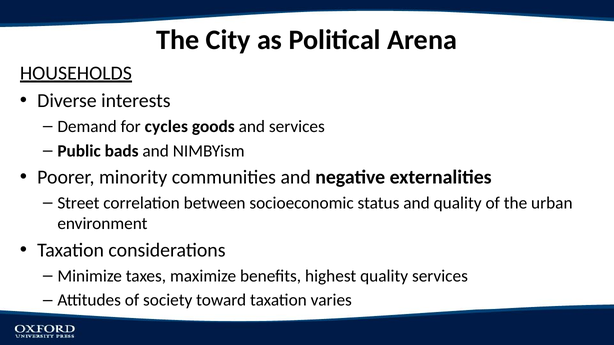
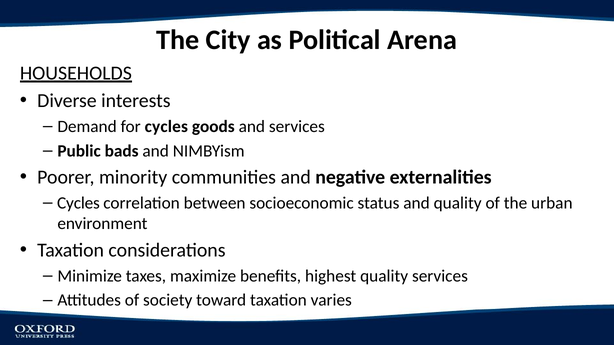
Street at (78, 203): Street -> Cycles
